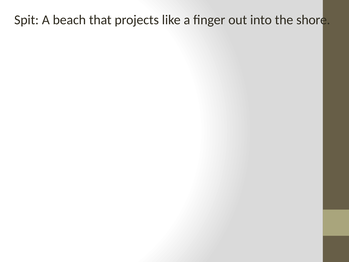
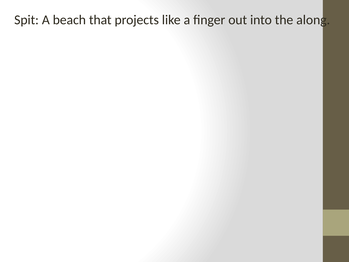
shore: shore -> along
